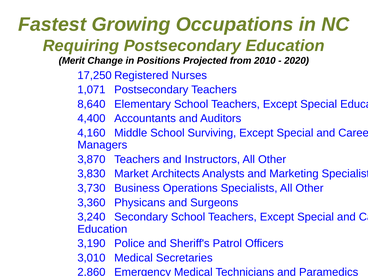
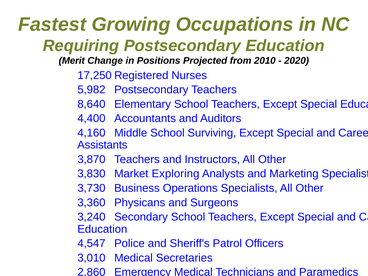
1,071: 1,071 -> 5,982
Managers at (102, 145): Managers -> Assistants
Market Architects: Architects -> Exploring
3,190: 3,190 -> 4,547
